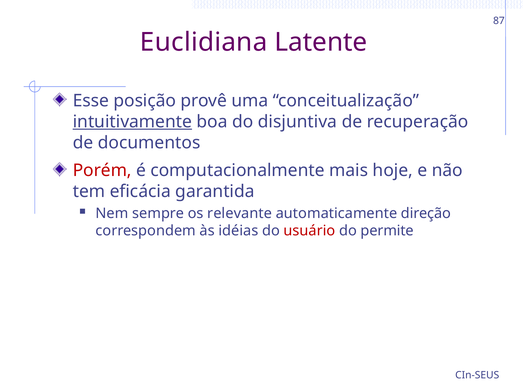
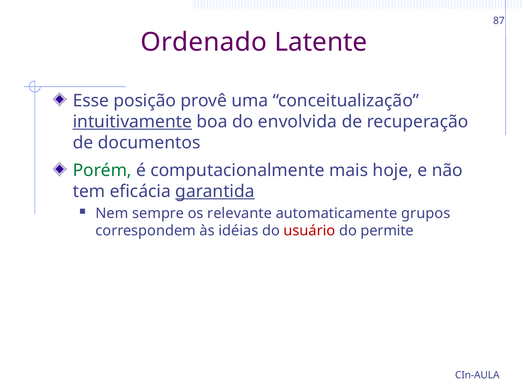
Euclidiana: Euclidiana -> Ordenado
disjuntiva: disjuntiva -> envolvida
Porém colour: red -> green
garantida underline: none -> present
direção: direção -> grupos
CIn-SEUS: CIn-SEUS -> CIn-AULA
